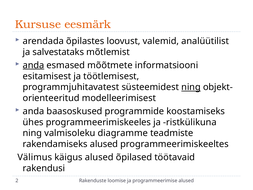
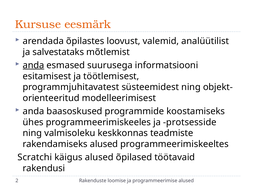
mõõtmete: mõõtmete -> suurusega
ning at (191, 87) underline: present -> none
ristkülikuna: ristkülikuna -> protsesside
diagramme: diagramme -> keskkonnas
Välimus: Välimus -> Scratchi
